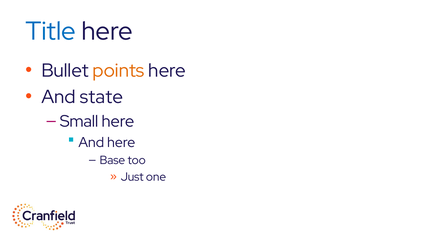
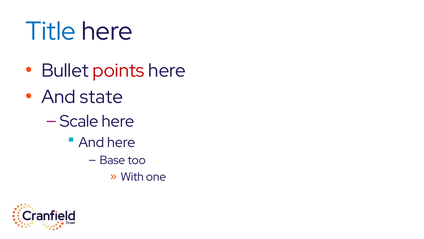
points colour: orange -> red
Small: Small -> Scale
Just: Just -> With
